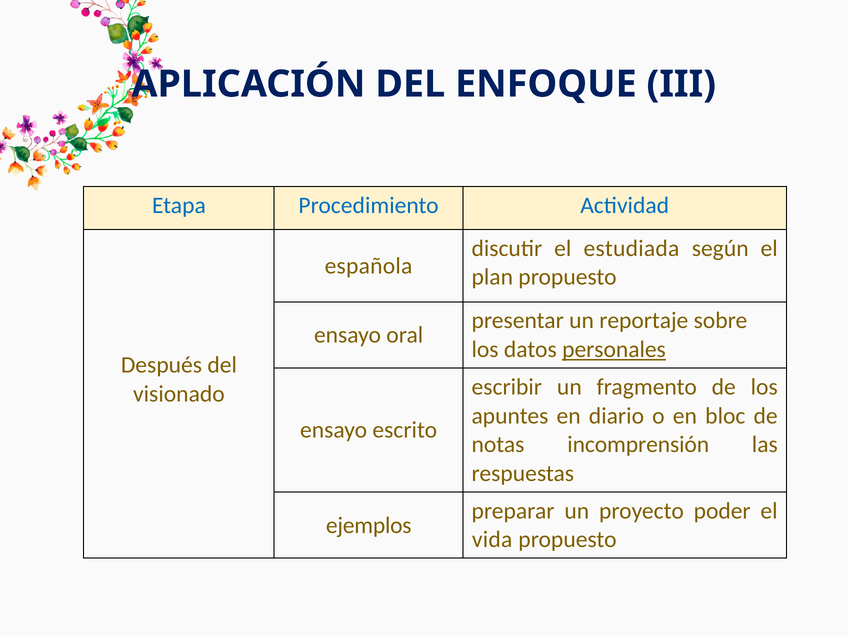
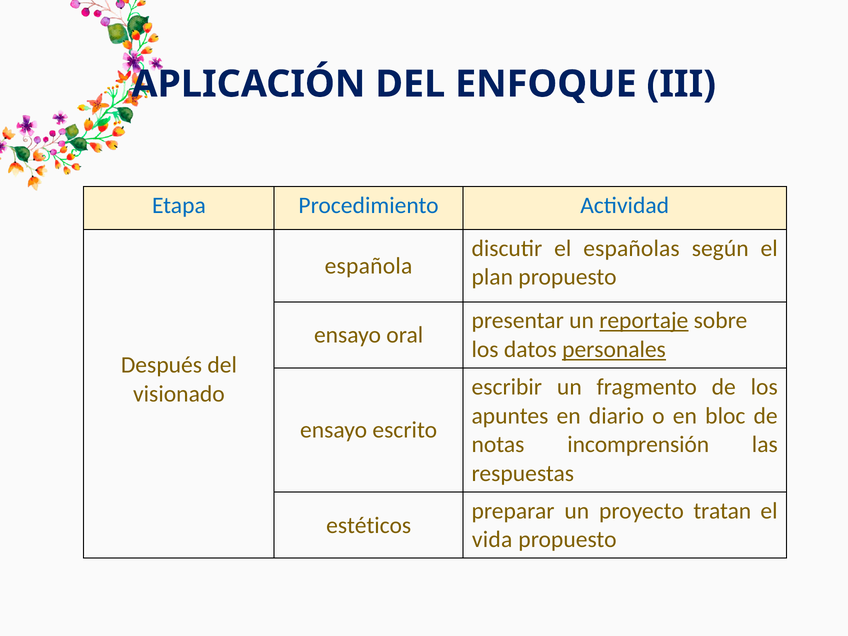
estudiada: estudiada -> españolas
reportaje underline: none -> present
poder: poder -> tratan
ejemplos: ejemplos -> estéticos
